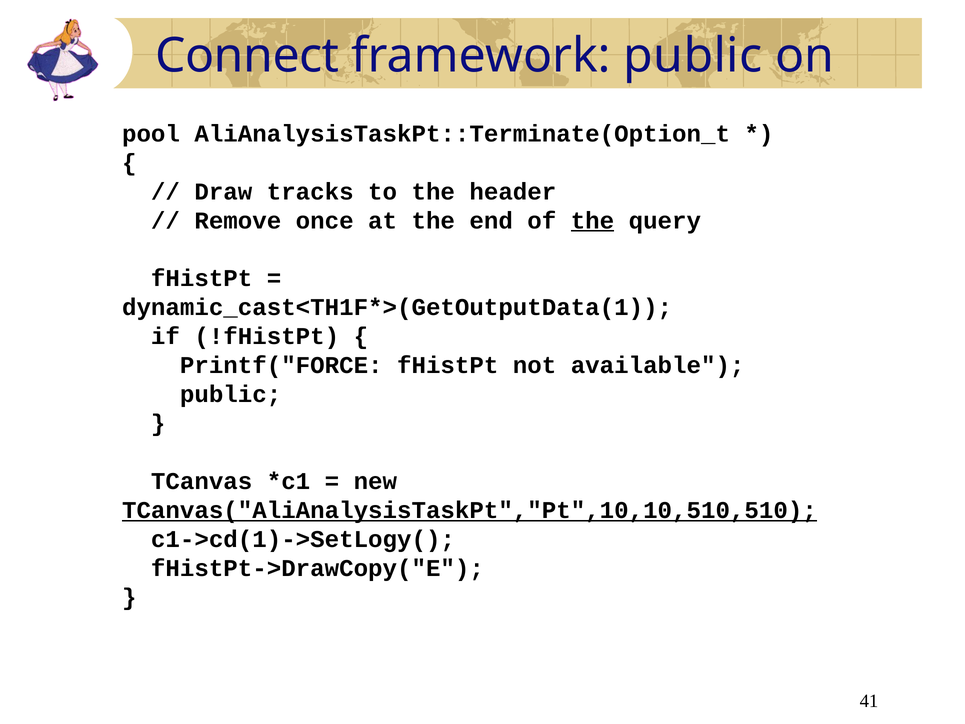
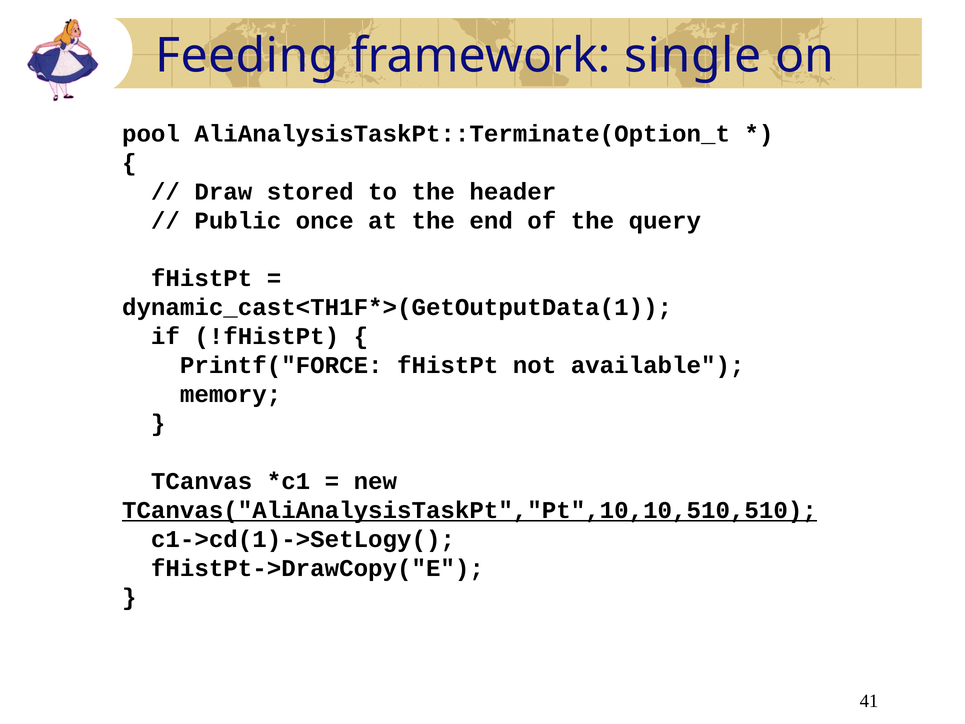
Connect: Connect -> Feeding
framework public: public -> single
tracks: tracks -> stored
Remove: Remove -> Public
the at (592, 220) underline: present -> none
public at (231, 394): public -> memory
